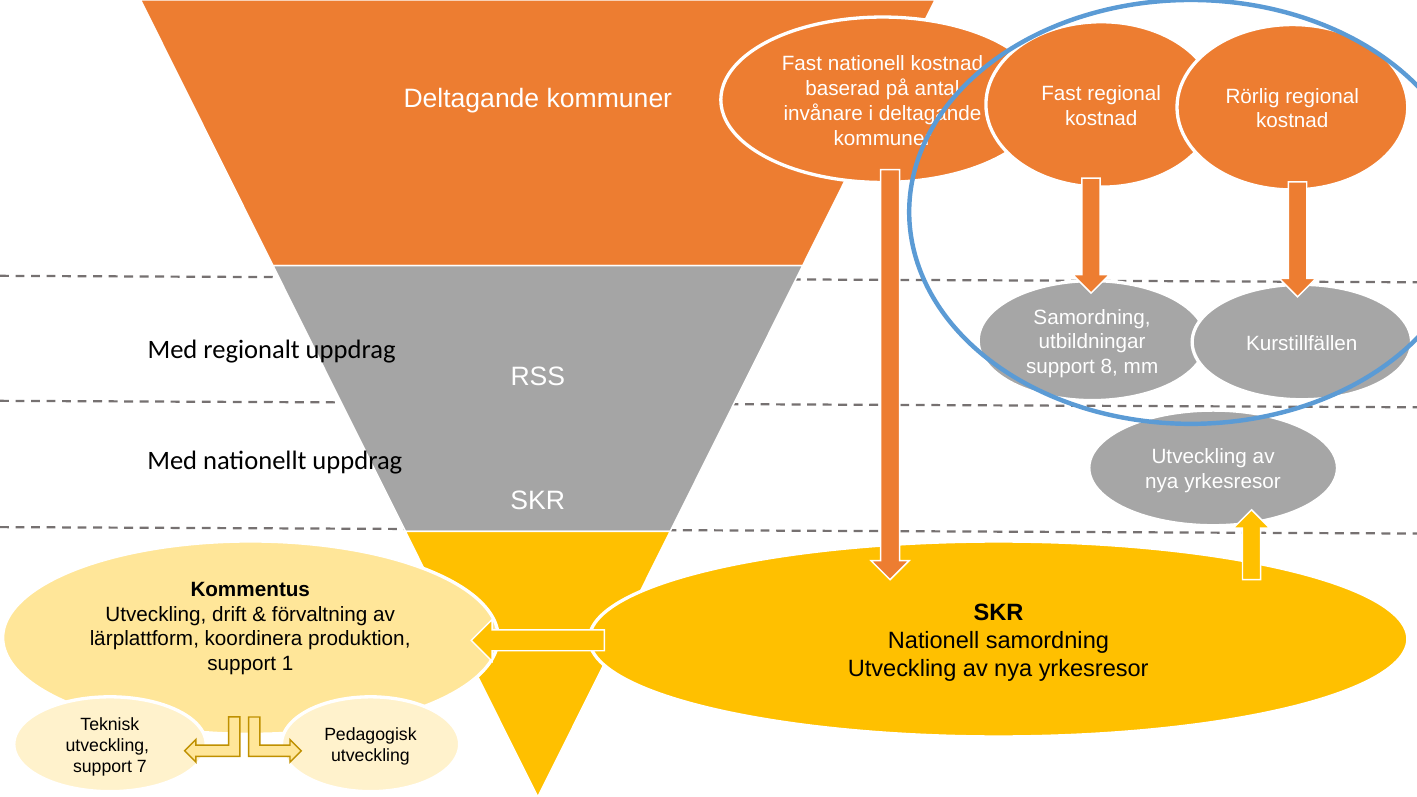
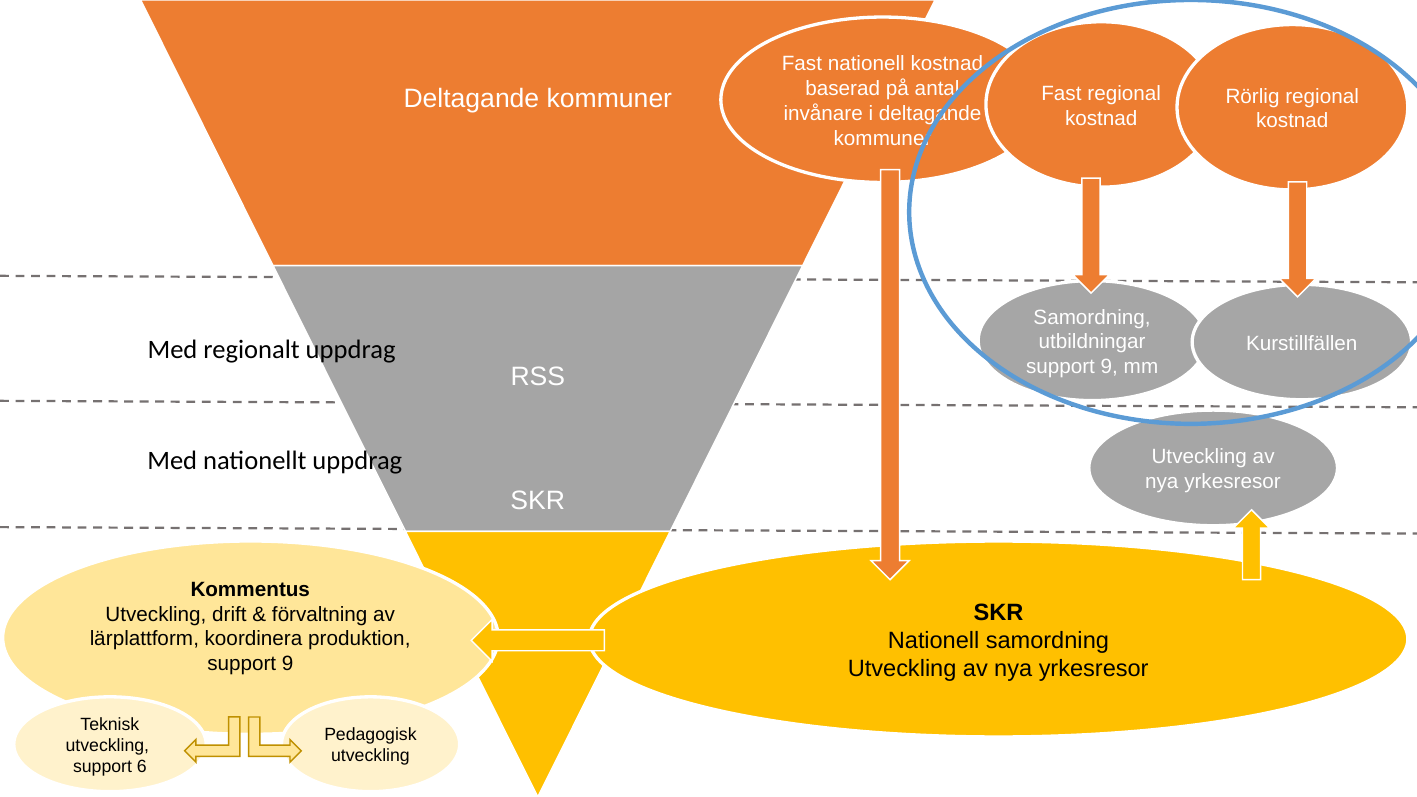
8 at (1109, 367): 8 -> 9
1 at (288, 664): 1 -> 9
7: 7 -> 6
